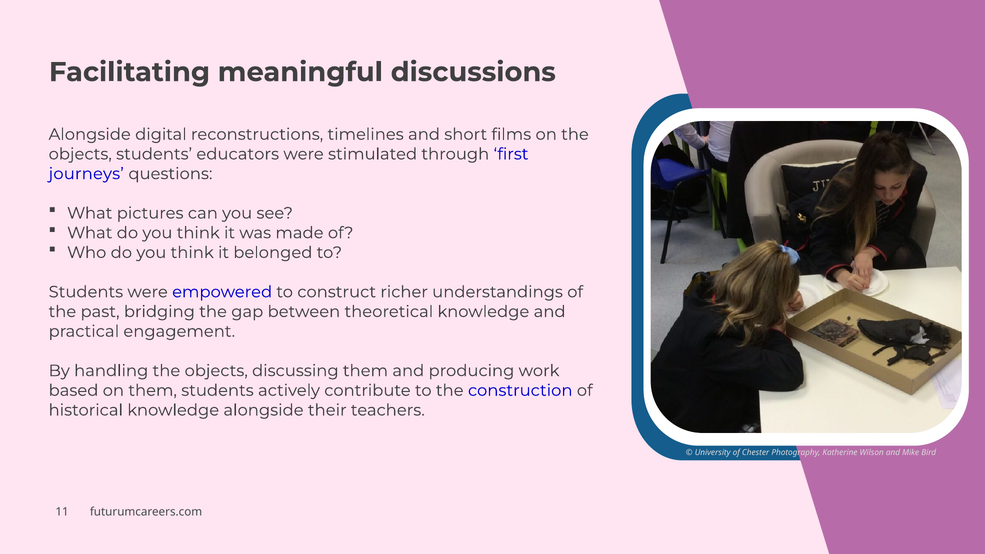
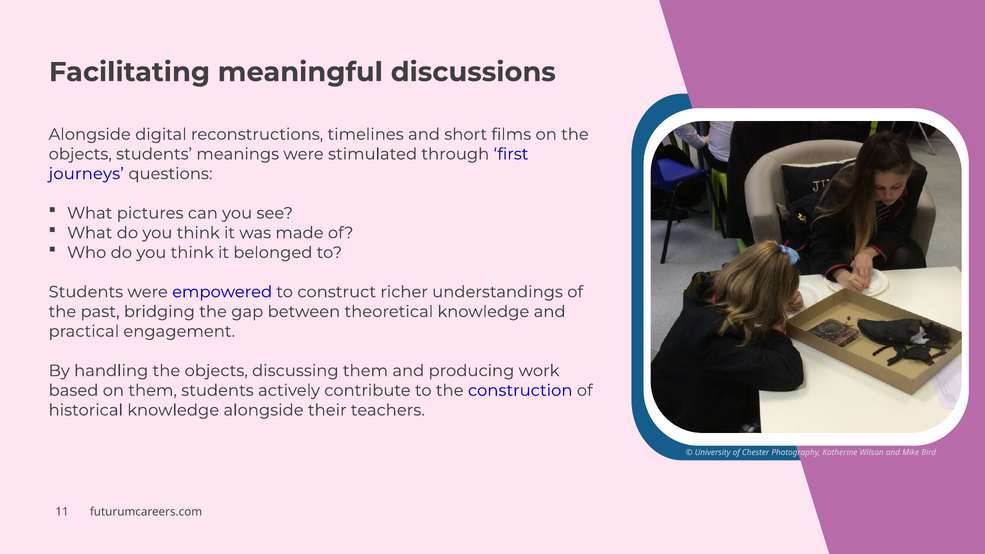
educators: educators -> meanings
